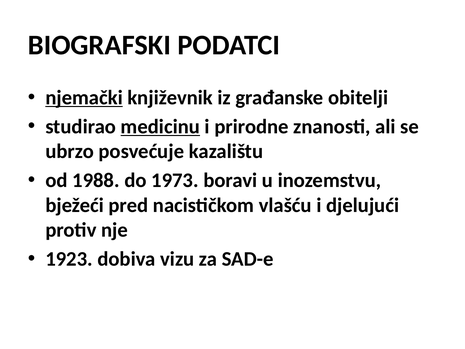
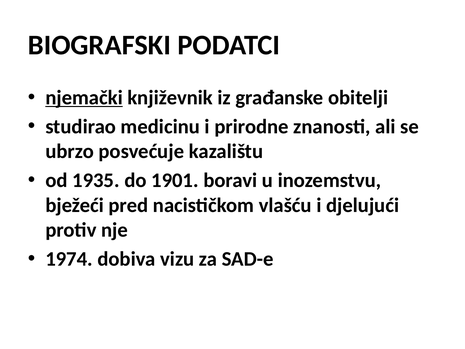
medicinu underline: present -> none
1988: 1988 -> 1935
1973: 1973 -> 1901
1923: 1923 -> 1974
